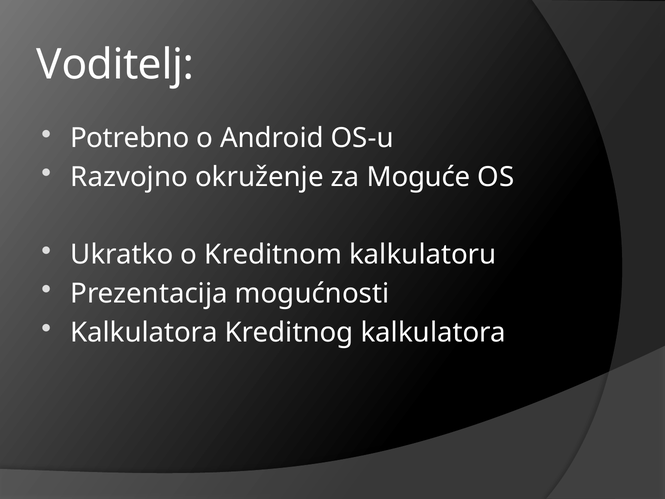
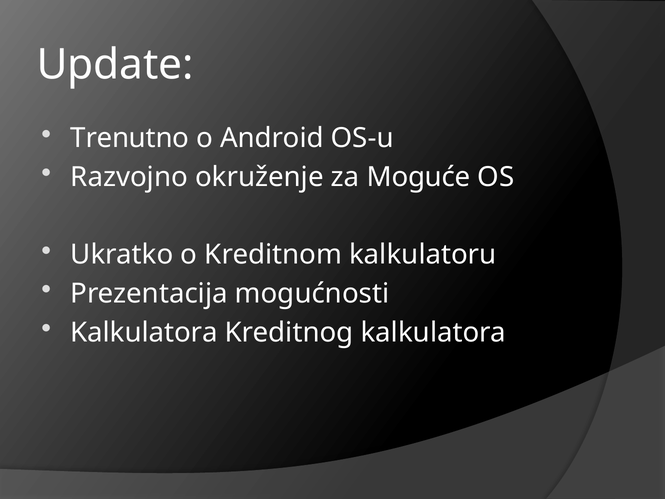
Voditelj: Voditelj -> Update
Potrebno: Potrebno -> Trenutno
